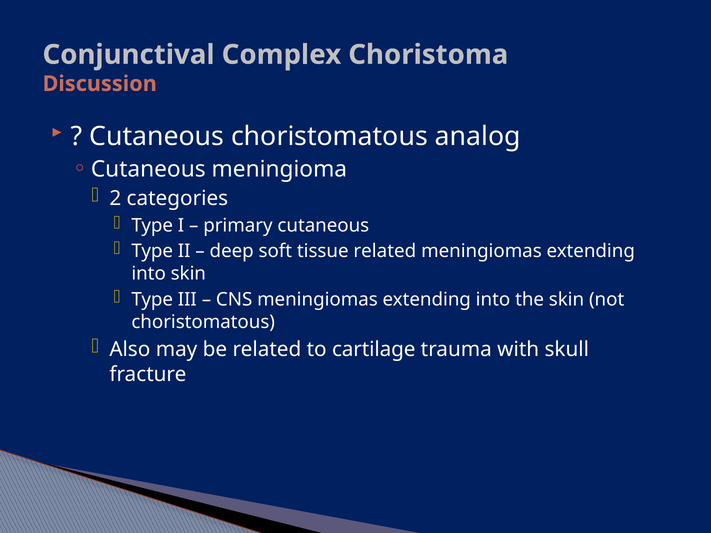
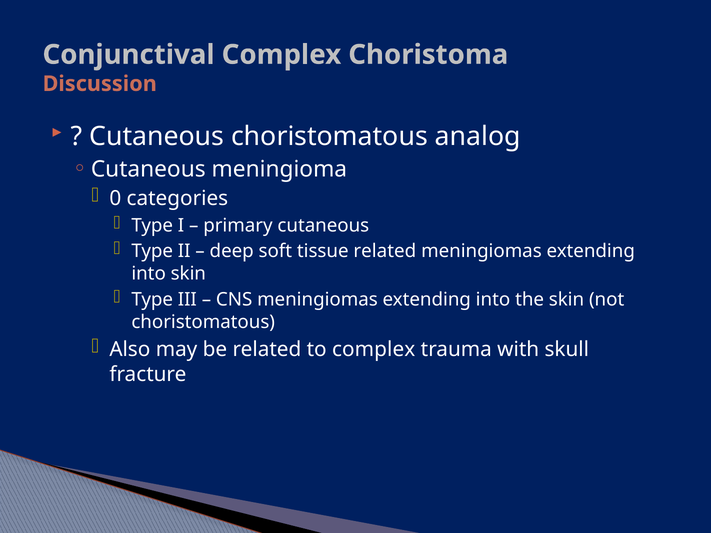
2: 2 -> 0
to cartilage: cartilage -> complex
